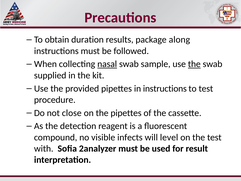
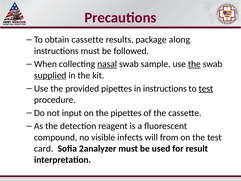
obtain duration: duration -> cassette
supplied underline: none -> present
test at (206, 88) underline: none -> present
close: close -> input
level: level -> from
with: with -> card
